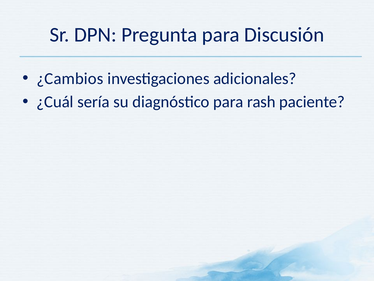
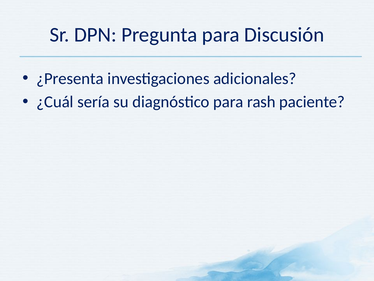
¿Cambios: ¿Cambios -> ¿Presenta
